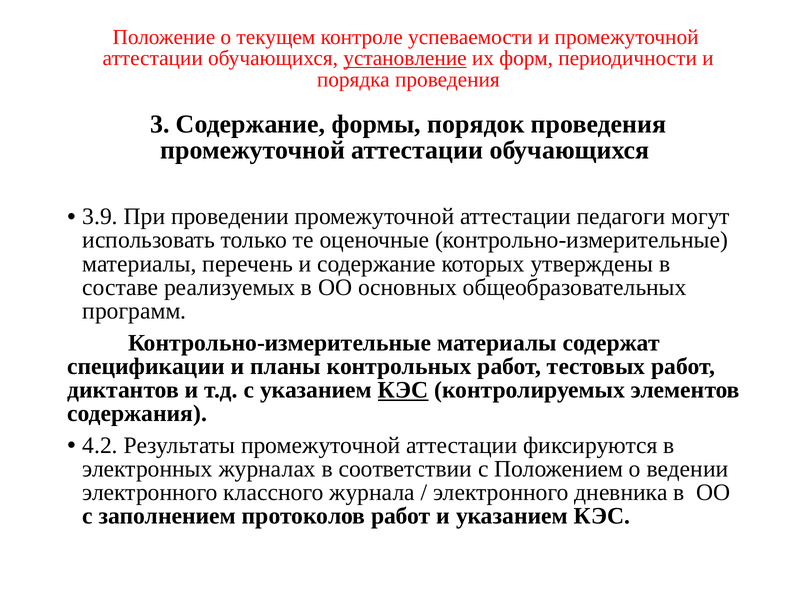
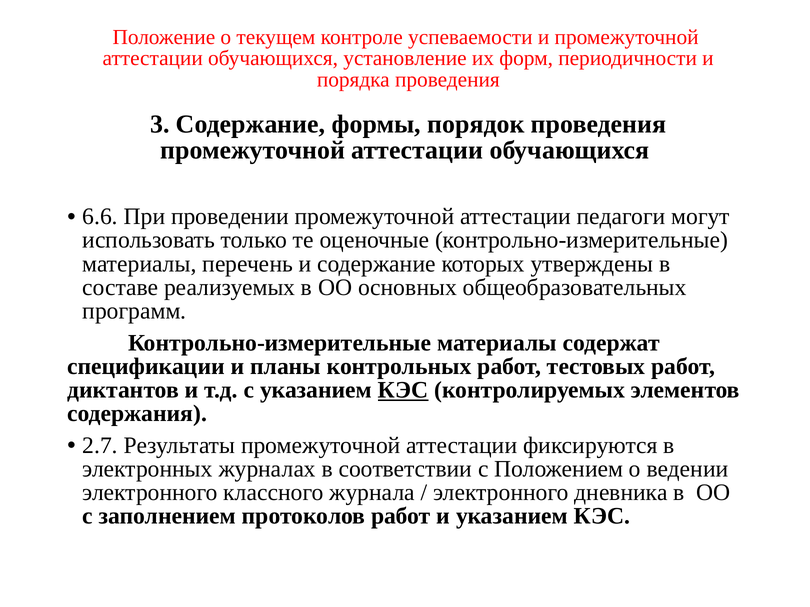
установление underline: present -> none
3.9: 3.9 -> 6.6
4.2: 4.2 -> 2.7
